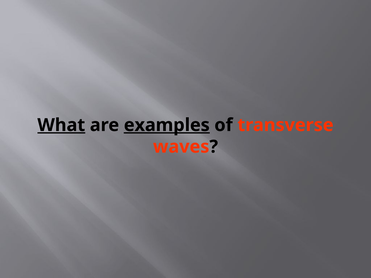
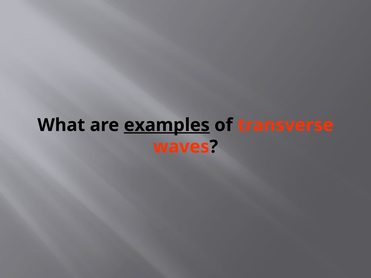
What underline: present -> none
